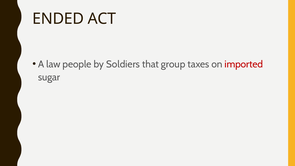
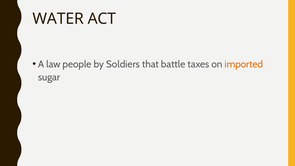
ENDED: ENDED -> WATER
group: group -> battle
imported colour: red -> orange
